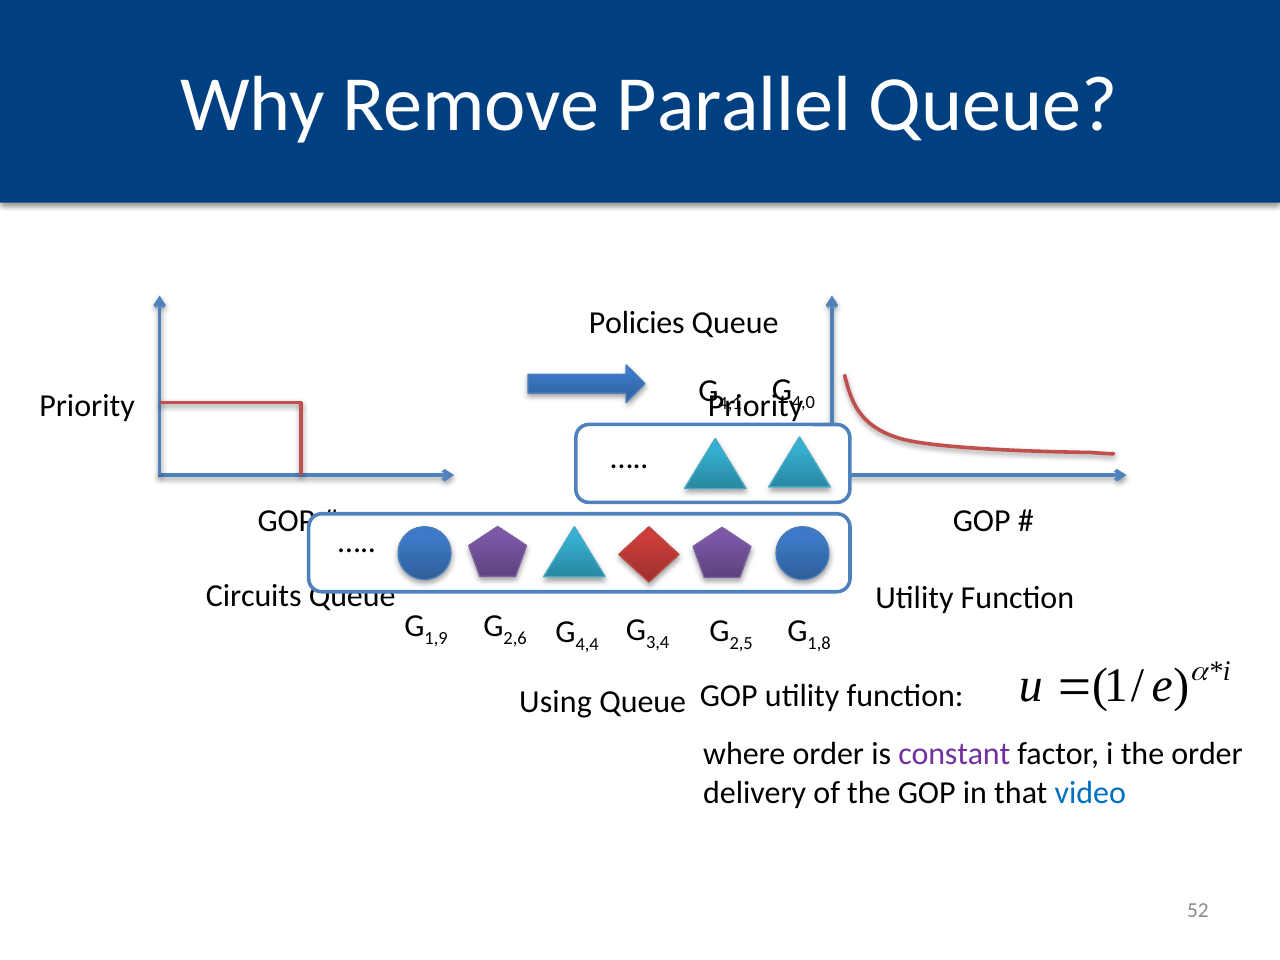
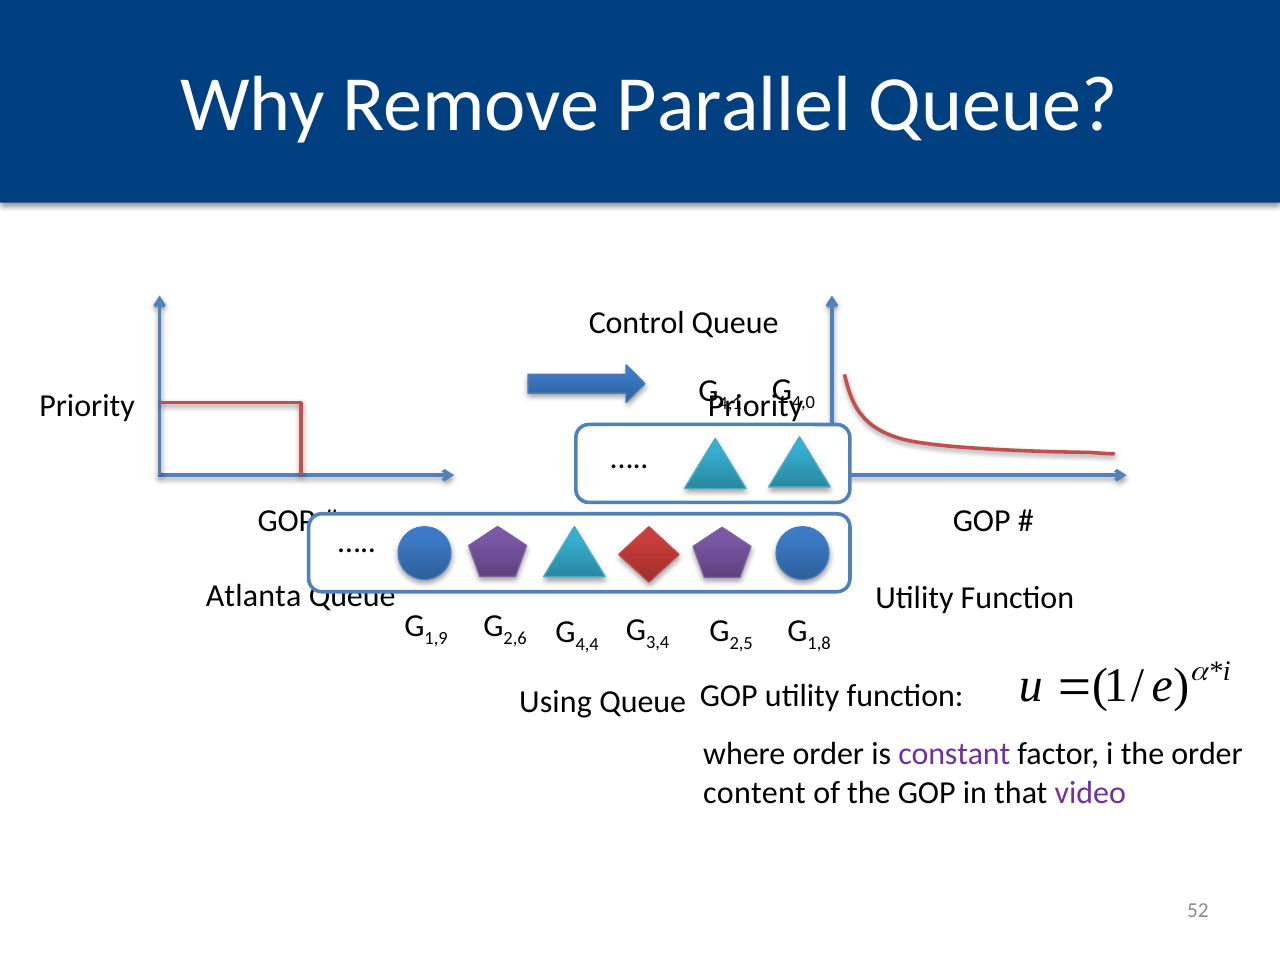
Policies: Policies -> Control
Circuits: Circuits -> Atlanta
delivery: delivery -> content
video colour: blue -> purple
